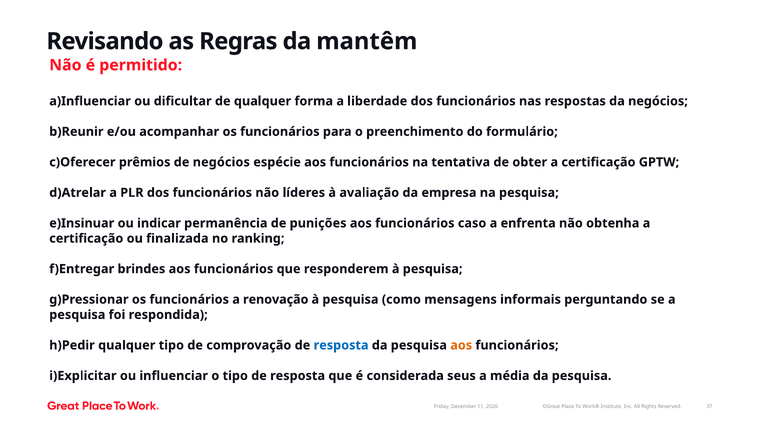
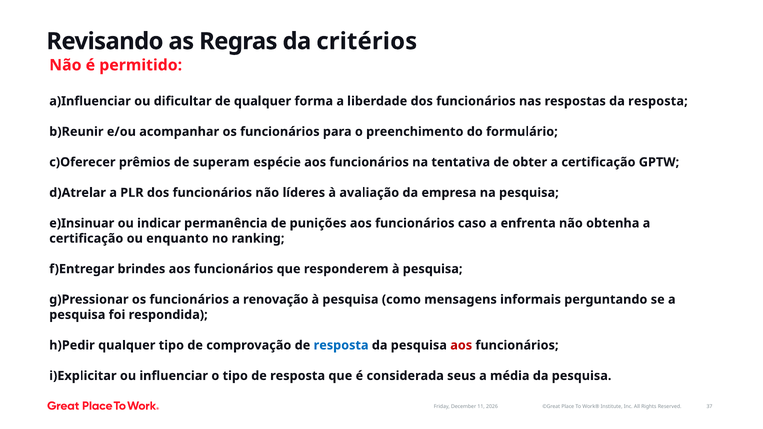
mantêm: mantêm -> critérios
da negócios: negócios -> resposta
de negócios: negócios -> superam
finalizada: finalizada -> enquanto
aos at (461, 345) colour: orange -> red
